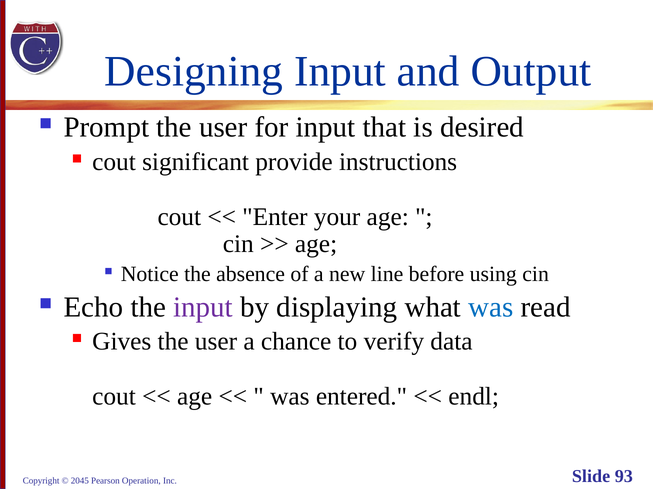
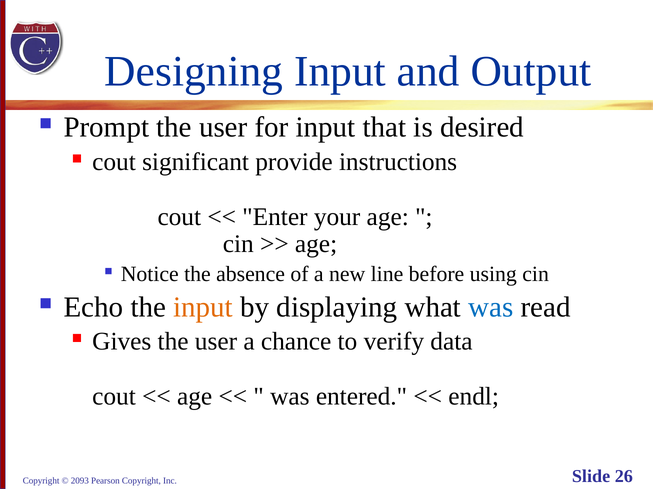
input at (203, 307) colour: purple -> orange
2045: 2045 -> 2093
Pearson Operation: Operation -> Copyright
93: 93 -> 26
